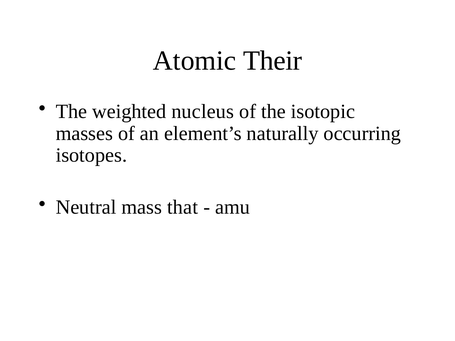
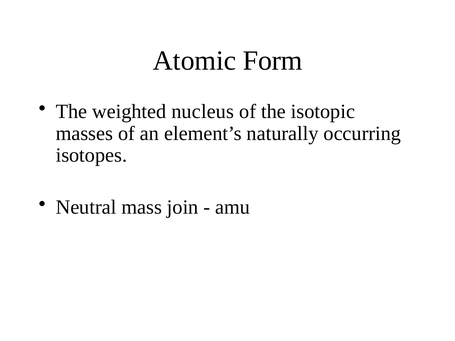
Their: Their -> Form
that: that -> join
